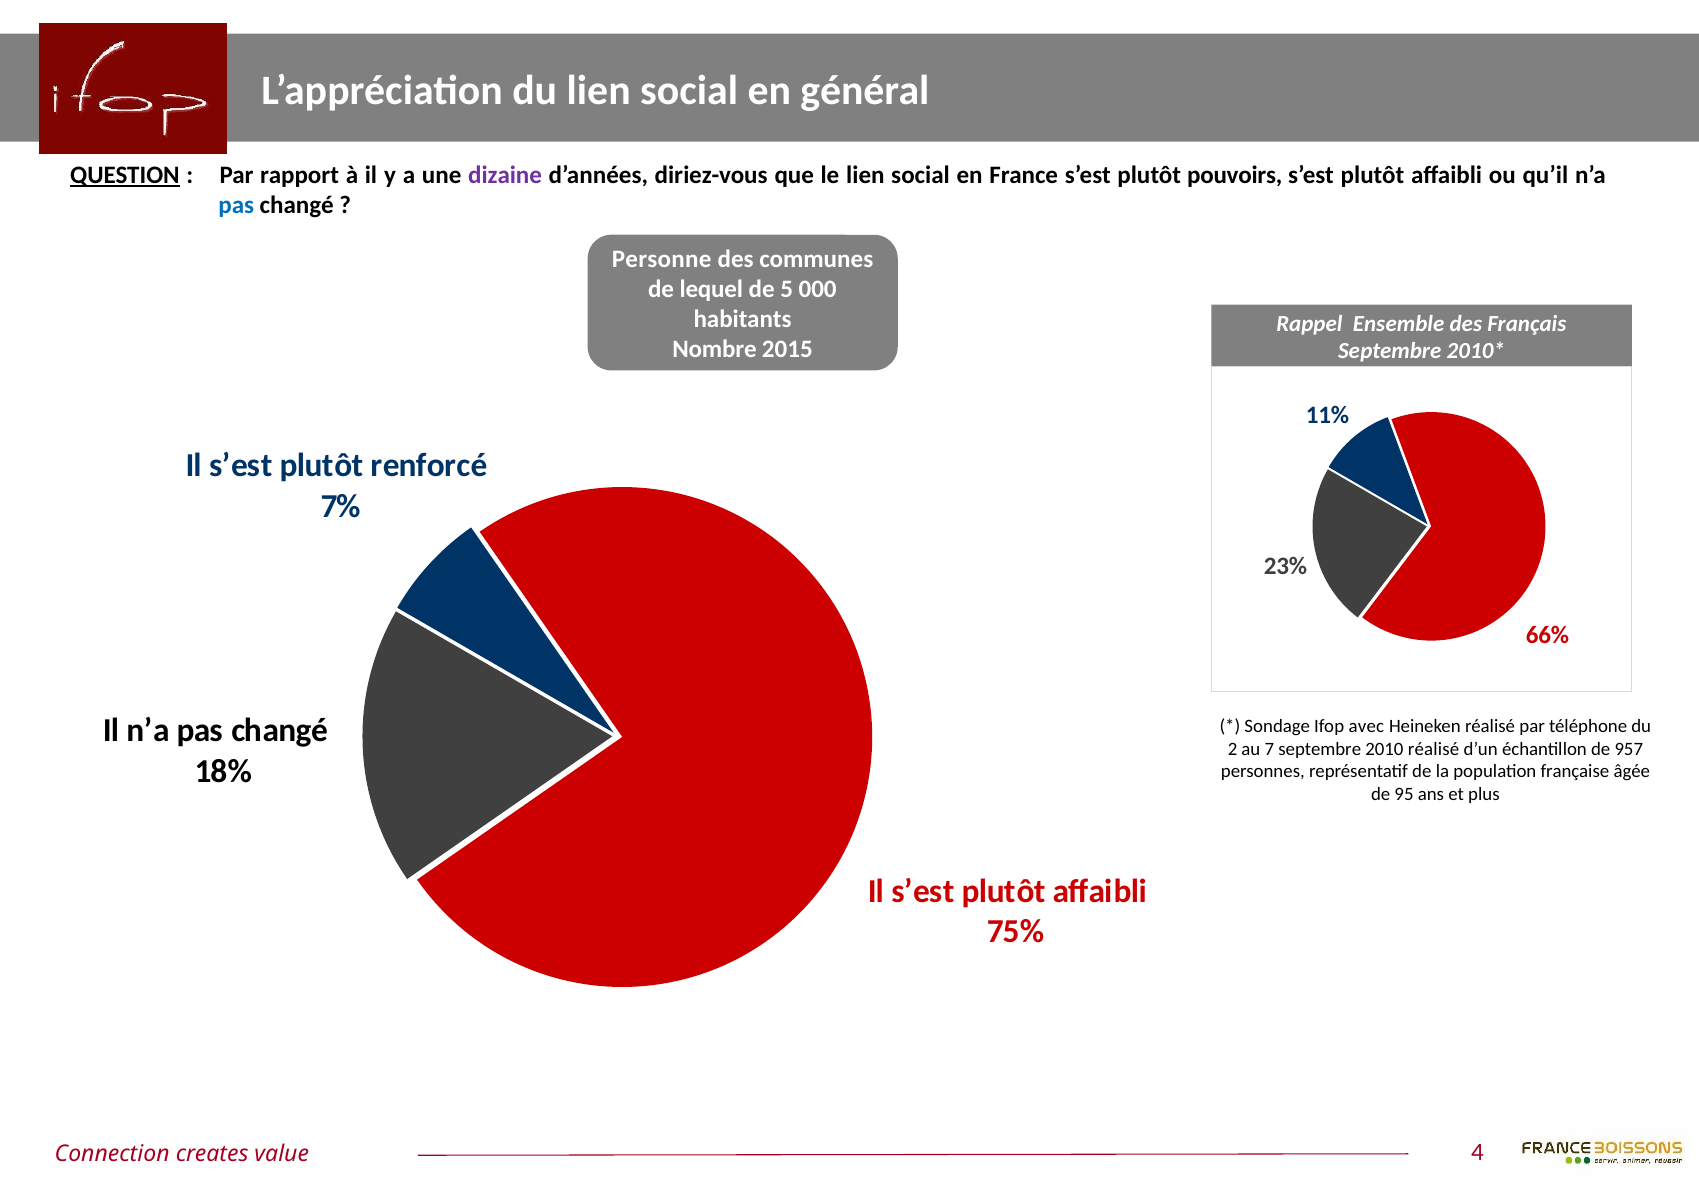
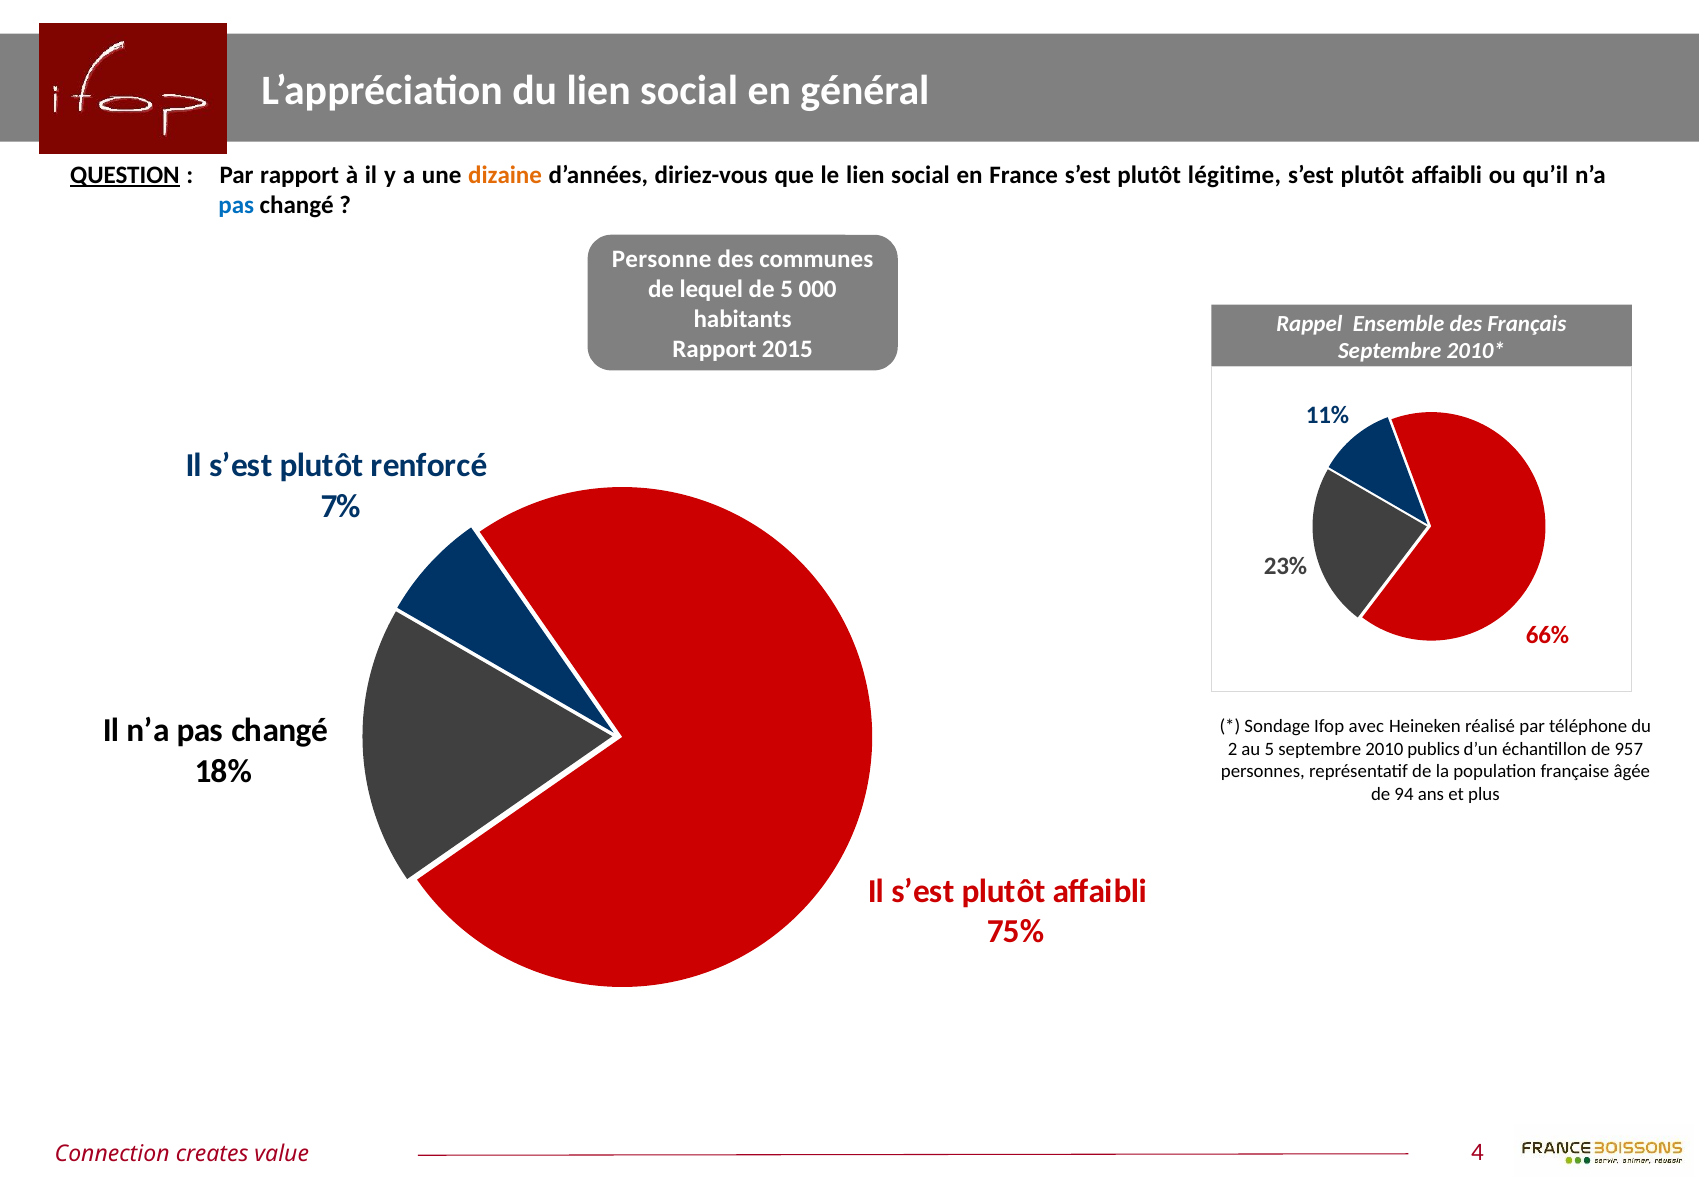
dizaine colour: purple -> orange
pouvoirs: pouvoirs -> légitime
Nombre at (715, 349): Nombre -> Rapport
au 7: 7 -> 5
2010 réalisé: réalisé -> publics
95: 95 -> 94
